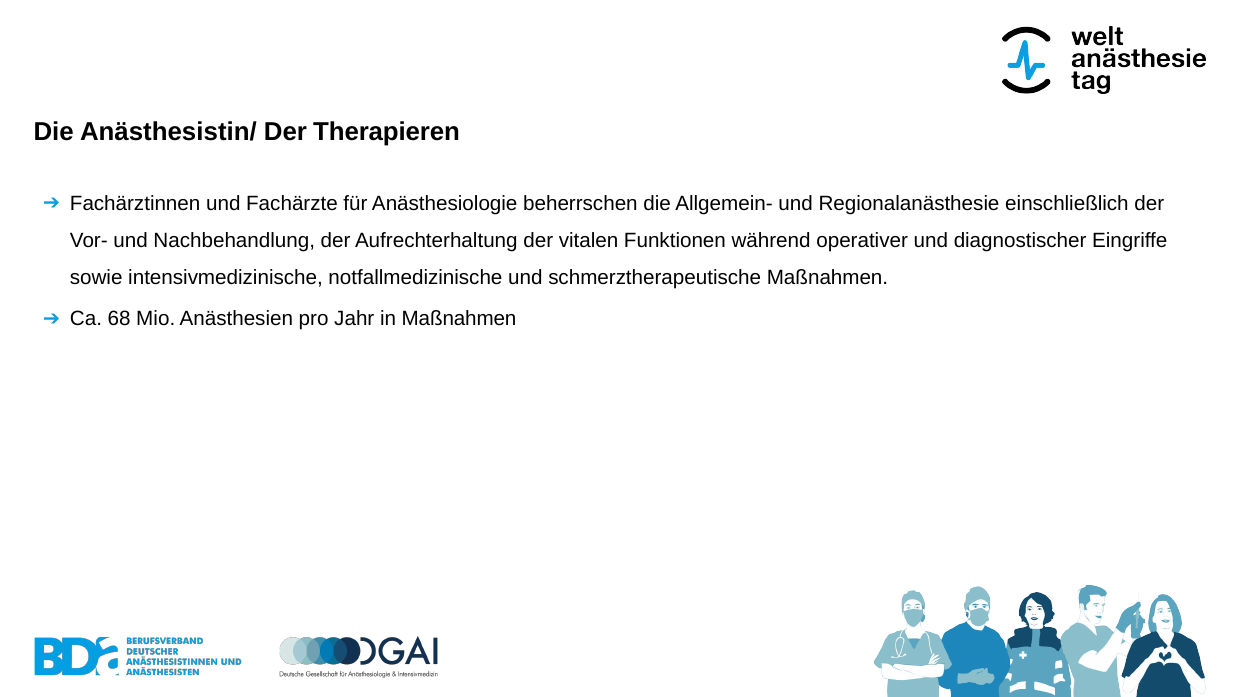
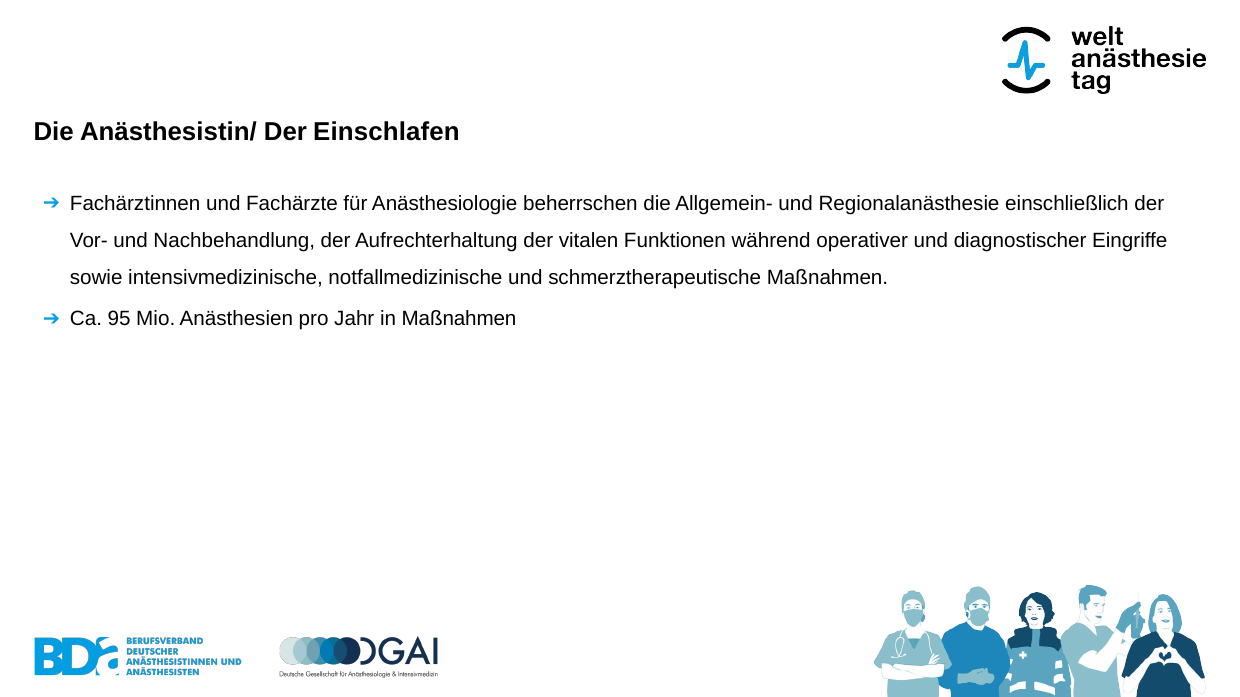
Therapieren: Therapieren -> Einschlafen
68: 68 -> 95
